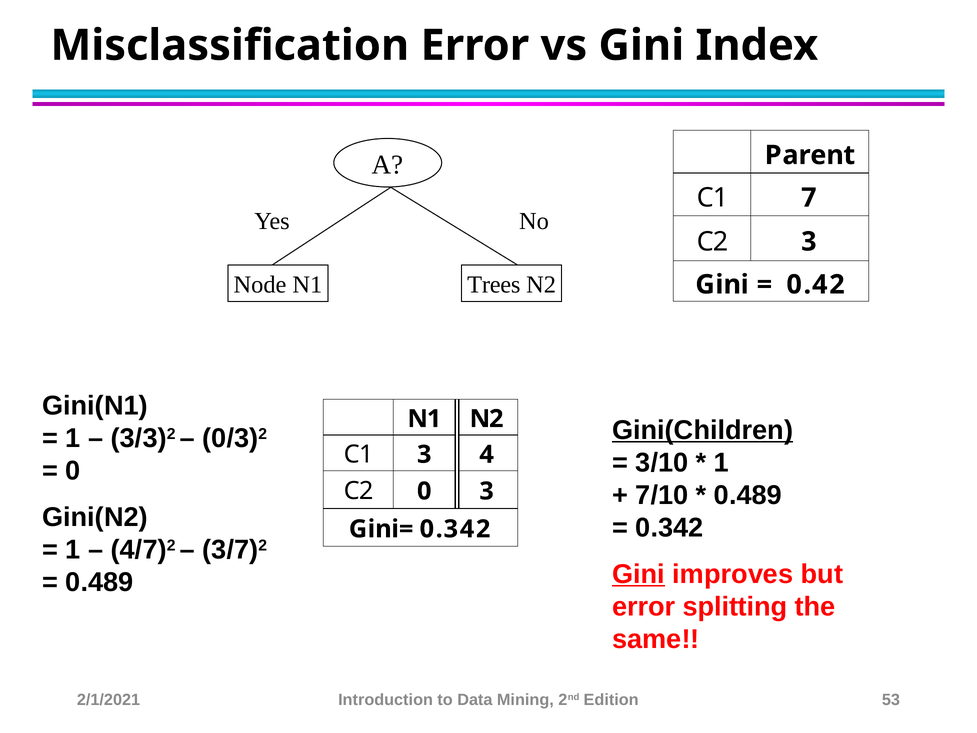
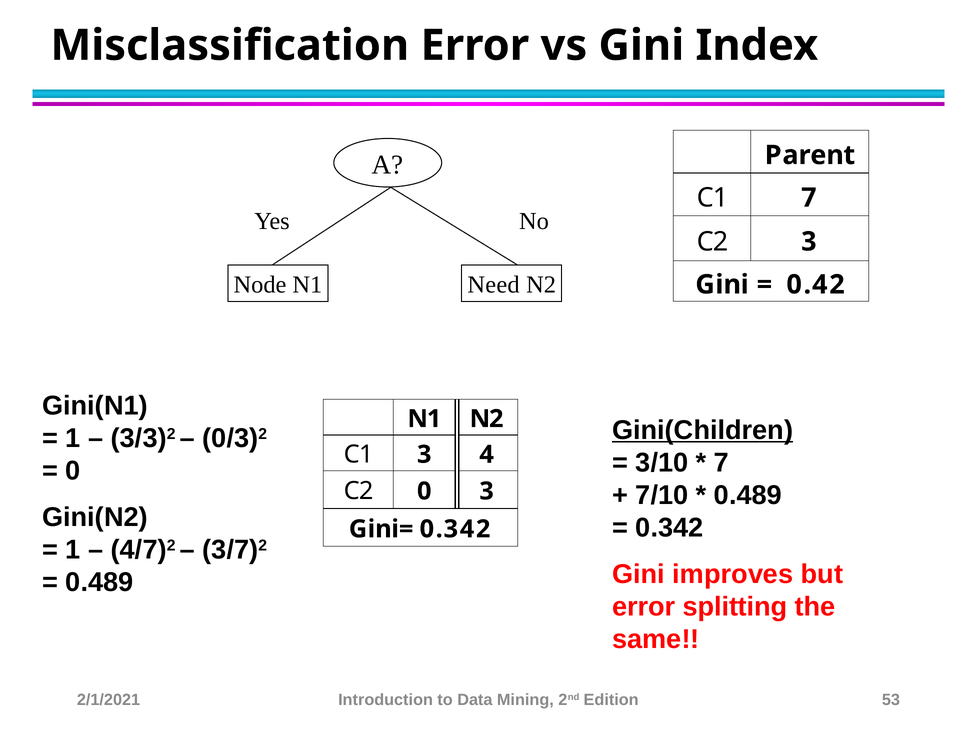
Trees: Trees -> Need
1 at (721, 463): 1 -> 7
Gini at (638, 574) underline: present -> none
